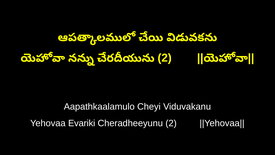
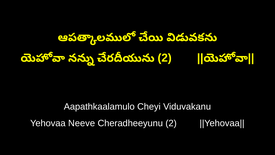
Evariki: Evariki -> Neeve
